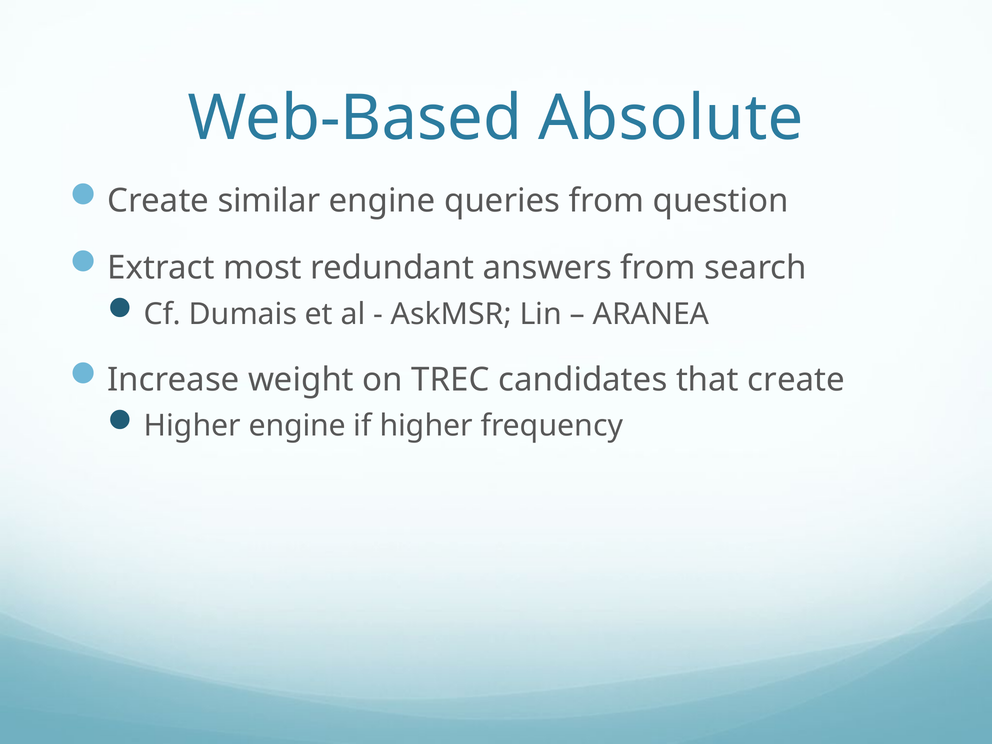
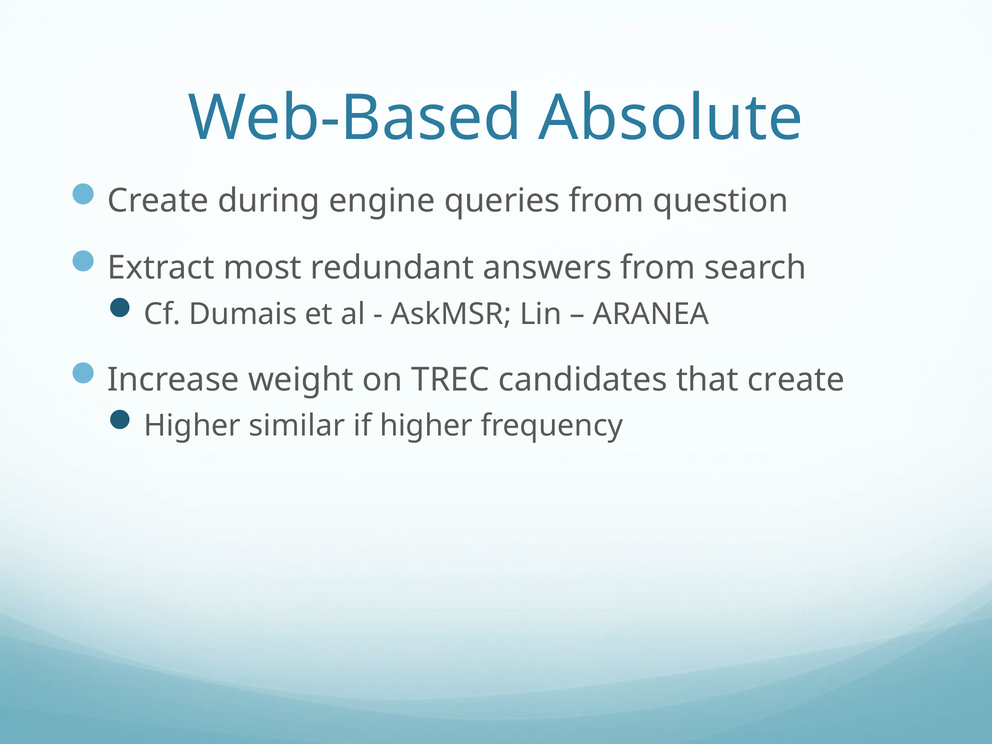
similar: similar -> during
Higher engine: engine -> similar
